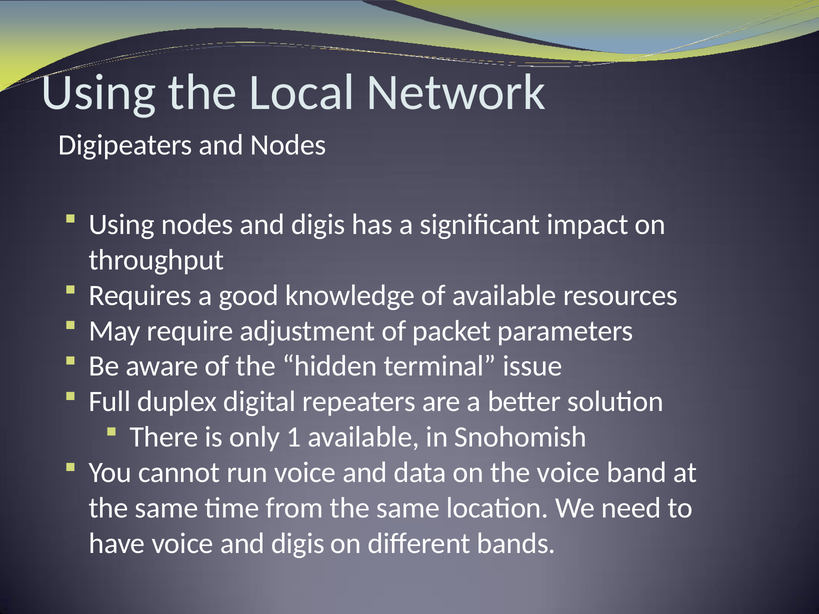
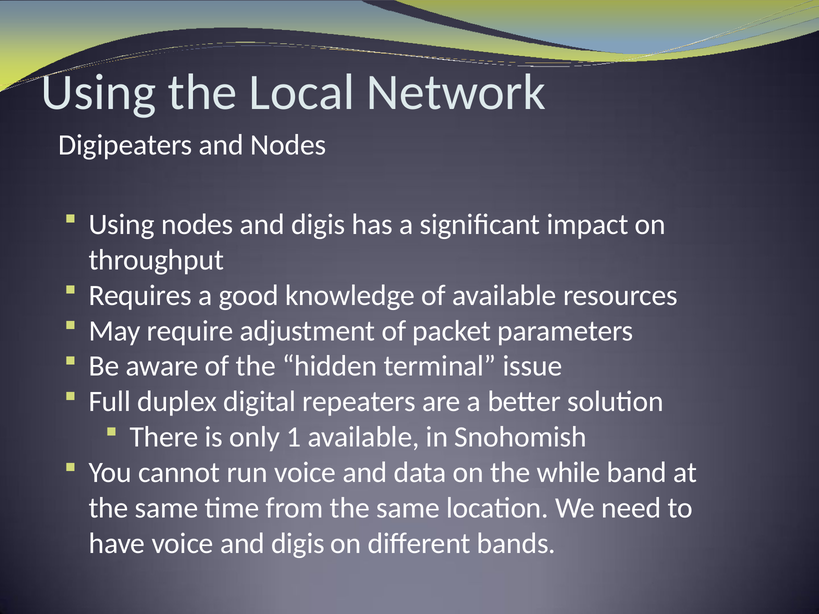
the voice: voice -> while
